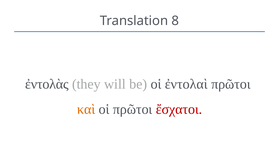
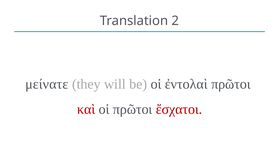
8: 8 -> 2
ἐντολὰς: ἐντολὰς -> μείνατε
καὶ colour: orange -> red
